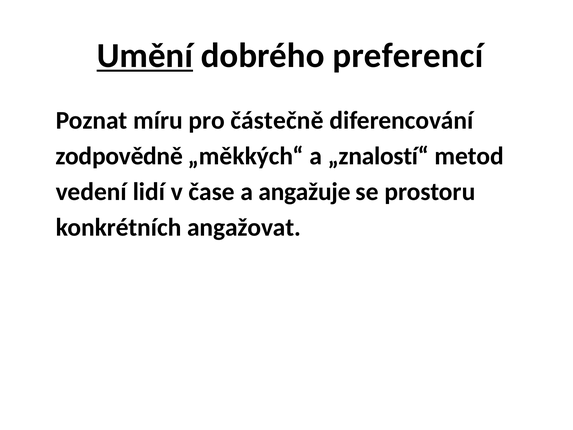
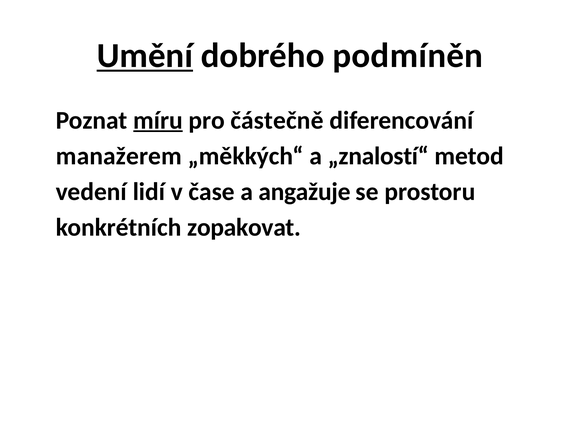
preferencí: preferencí -> podmíněn
míru underline: none -> present
zodpovědně: zodpovědně -> manažerem
angažovat: angažovat -> zopakovat
